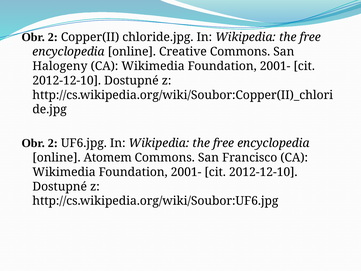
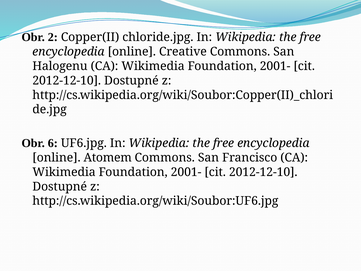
Halogeny: Halogeny -> Halogenu
2 at (53, 143): 2 -> 6
